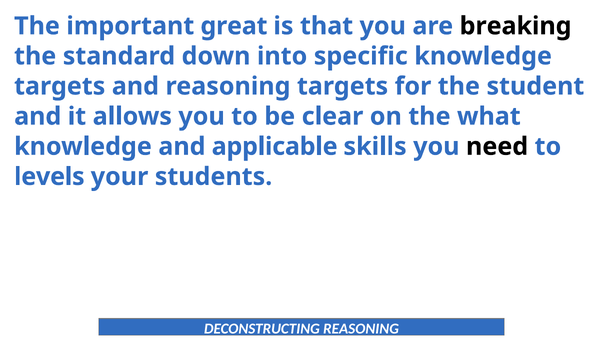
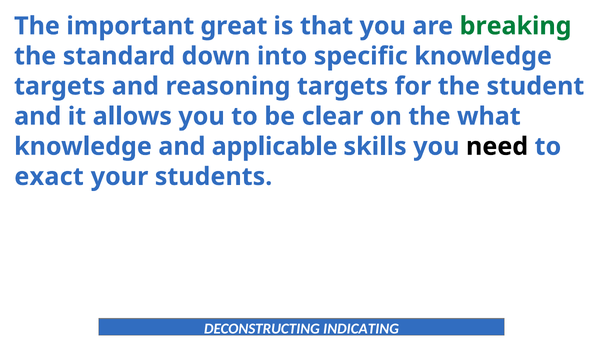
breaking colour: black -> green
levels: levels -> exact
DECONSTRUCTING REASONING: REASONING -> INDICATING
